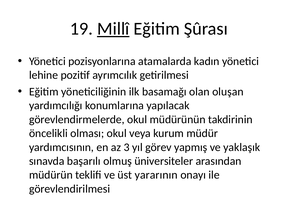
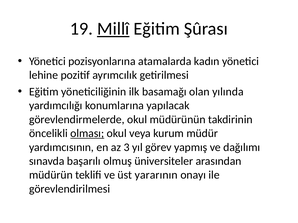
oluşan: oluşan -> yılında
olması underline: none -> present
yaklaşık: yaklaşık -> dağılımı
